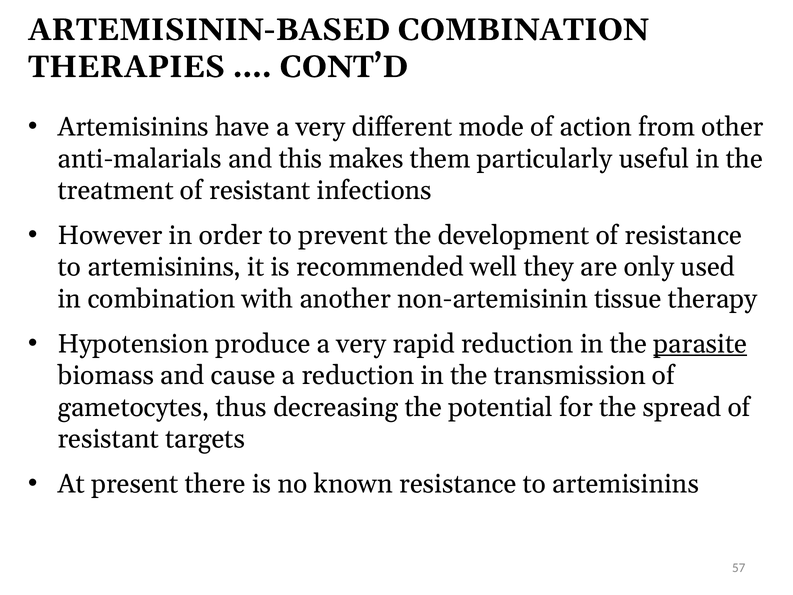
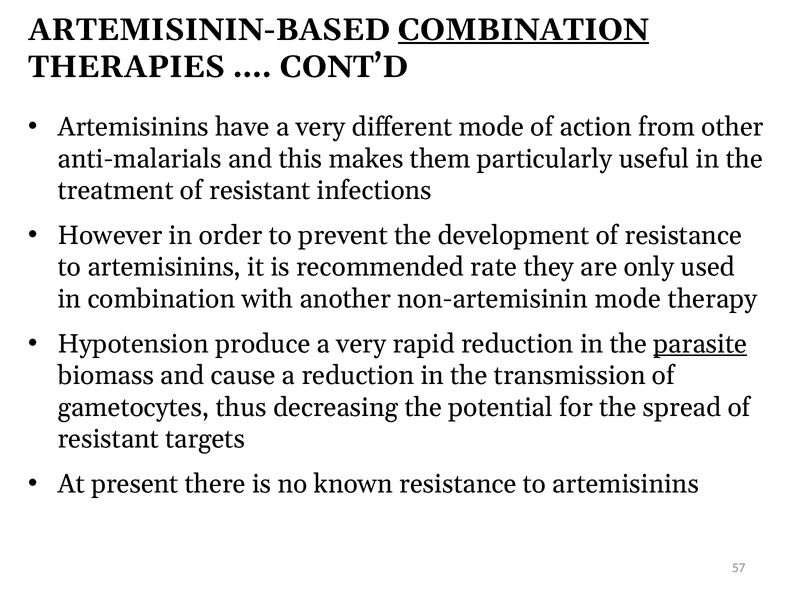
COMBINATION at (523, 30) underline: none -> present
well: well -> rate
non-artemisinin tissue: tissue -> mode
